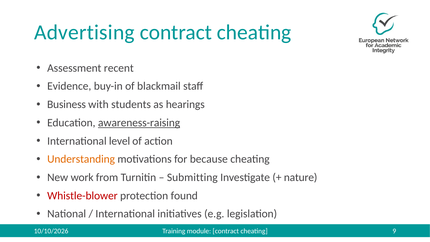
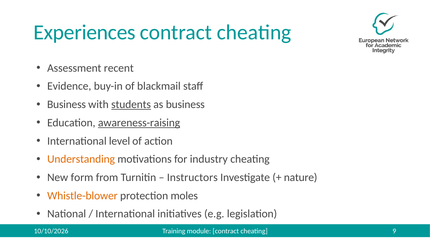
Advertising: Advertising -> Experiences
students underline: none -> present
as hearings: hearings -> business
because: because -> industry
work: work -> form
Submitting: Submitting -> Instructors
Whistle-blower colour: red -> orange
found: found -> moles
